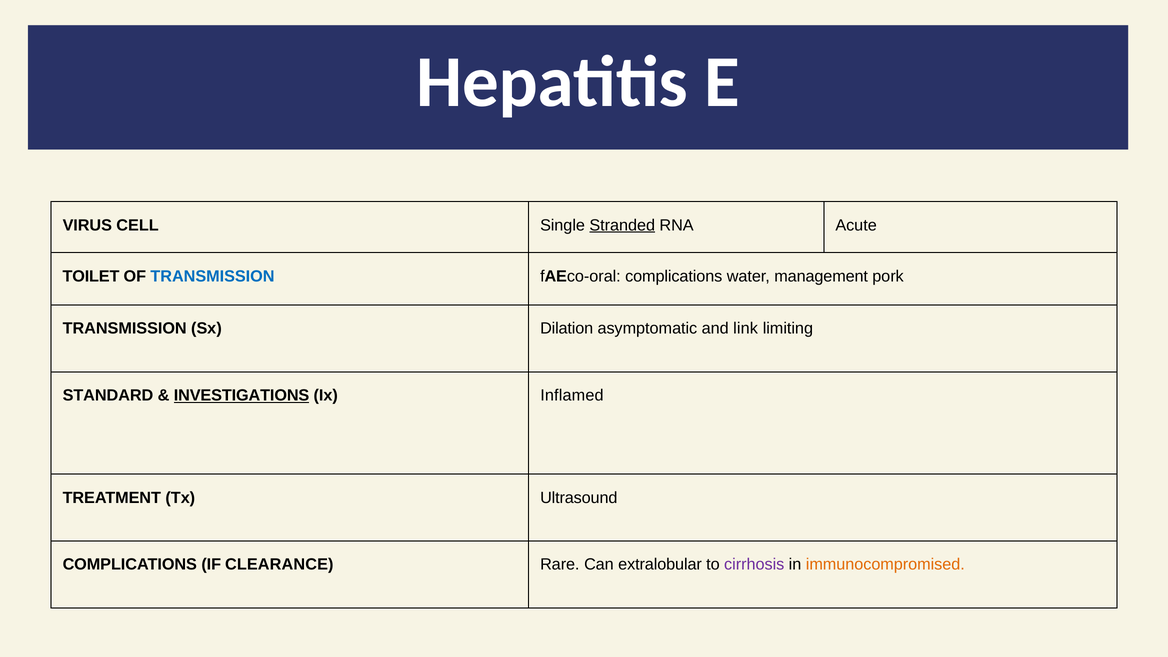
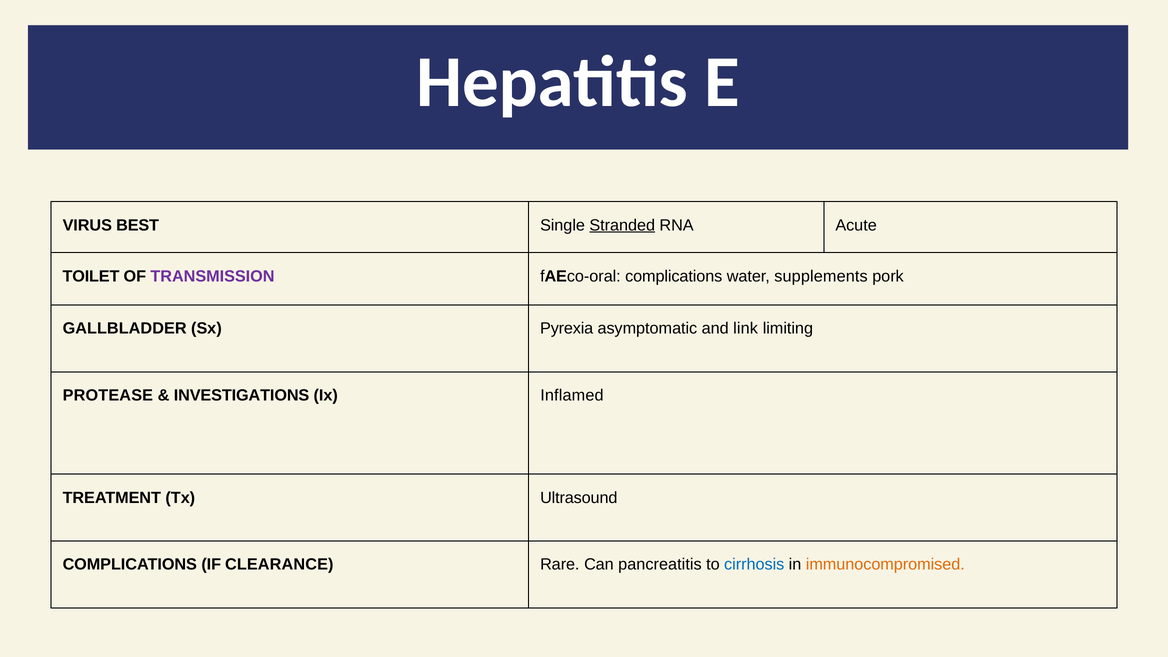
CELL: CELL -> BEST
TRANSMISSION at (212, 276) colour: blue -> purple
management: management -> supplements
TRANSMISSION at (125, 329): TRANSMISSION -> GALLBLADDER
Dilation: Dilation -> Pyrexia
STANDARD: STANDARD -> PROTEASE
INVESTIGATIONS underline: present -> none
extralobular: extralobular -> pancreatitis
cirrhosis colour: purple -> blue
